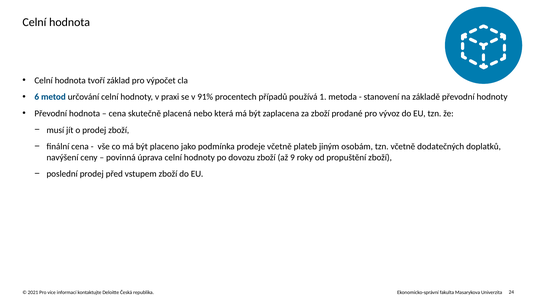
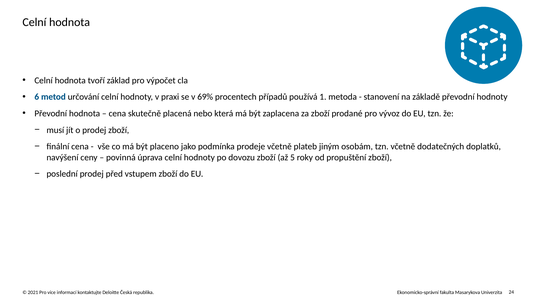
91%: 91% -> 69%
9: 9 -> 5
